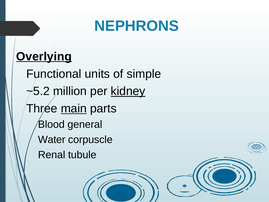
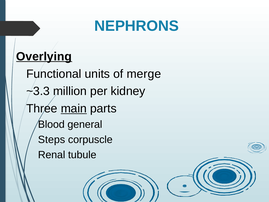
simple: simple -> merge
~5.2: ~5.2 -> ~3.3
kidney underline: present -> none
Water: Water -> Steps
